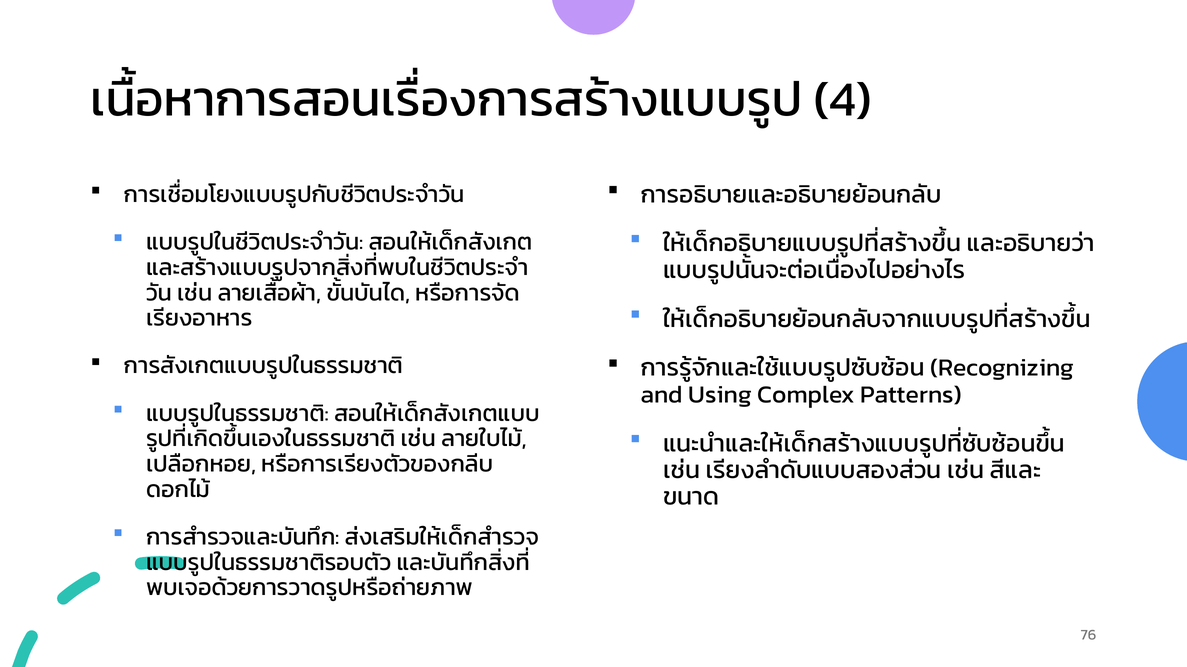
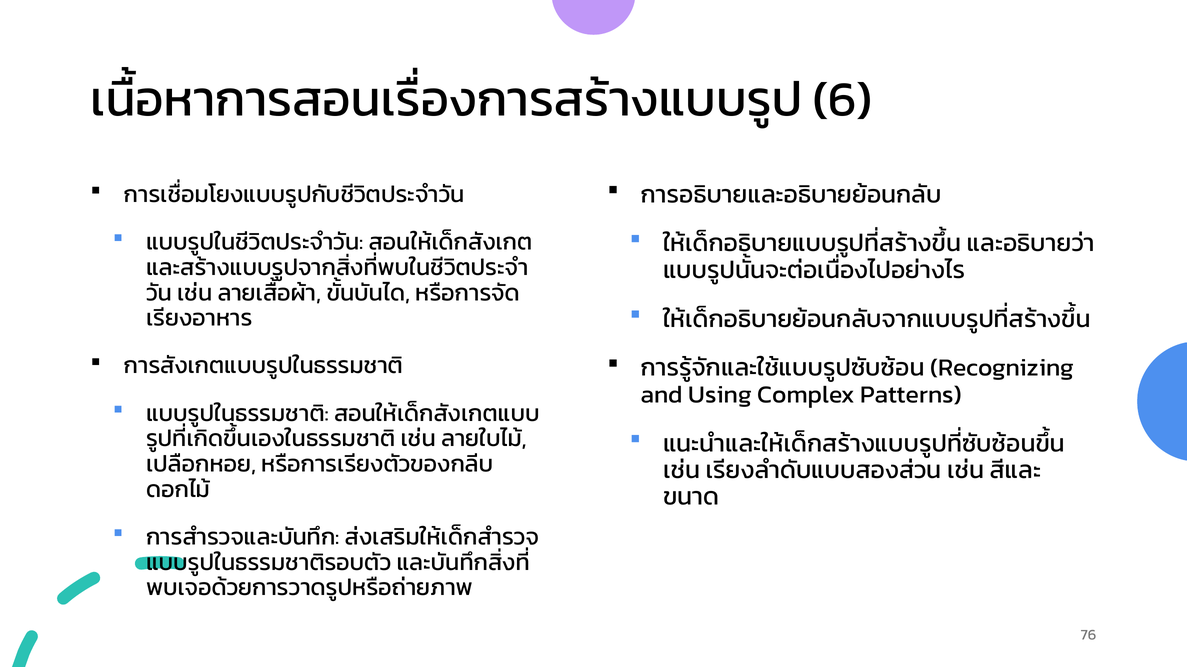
4: 4 -> 6
